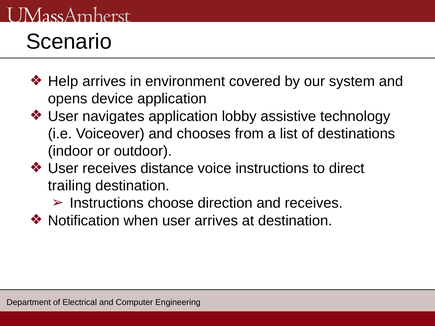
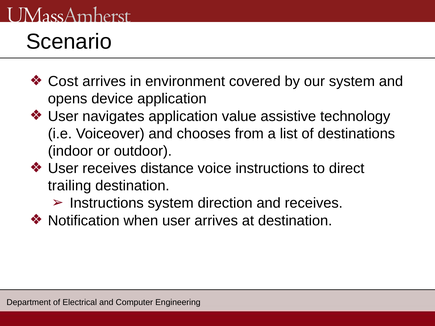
Help: Help -> Cost
lobby: lobby -> value
Instructions choose: choose -> system
